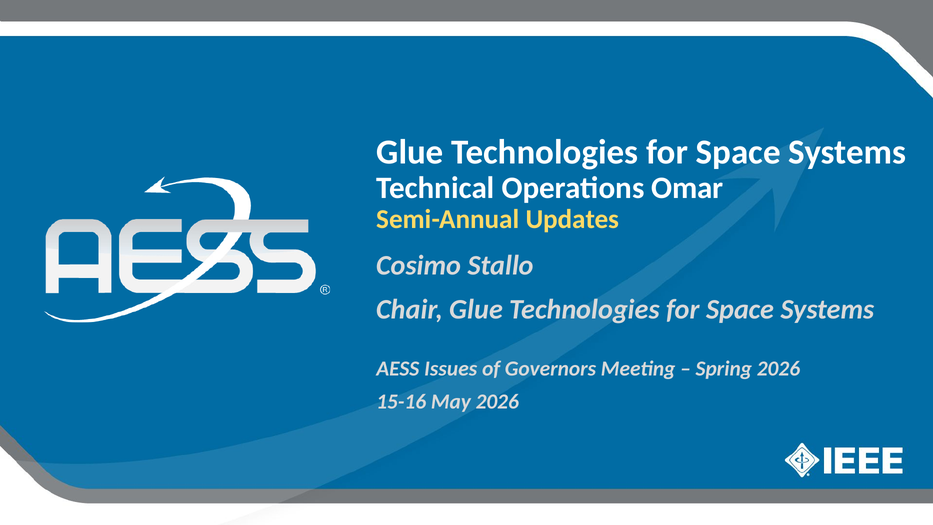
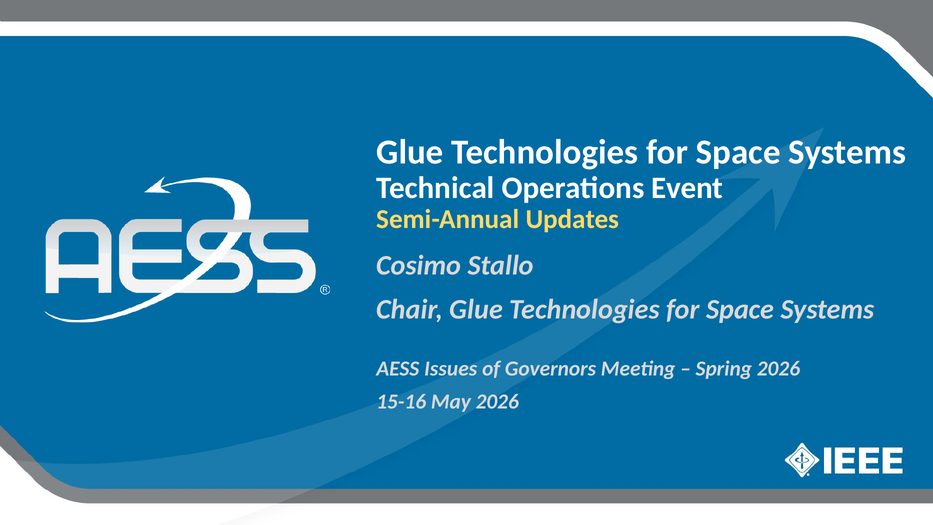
Omar: Omar -> Event
